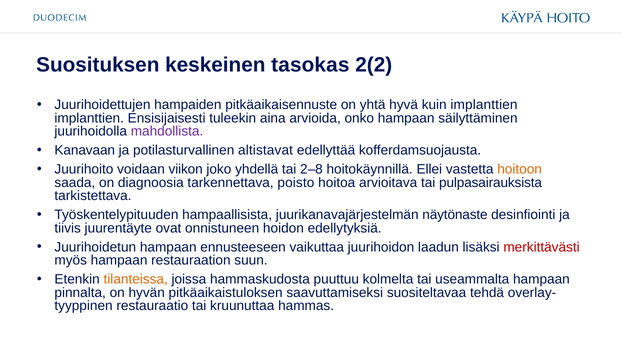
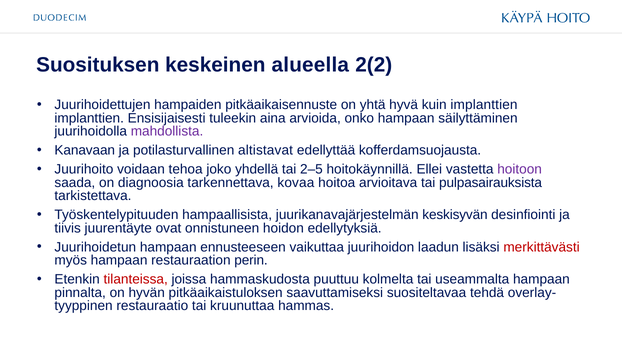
tasokas: tasokas -> alueella
viikon: viikon -> tehoa
2–8: 2–8 -> 2–5
hoitoon colour: orange -> purple
poisto: poisto -> kovaa
näytönaste: näytönaste -> keskisyvän
suun: suun -> perin
tilanteissa colour: orange -> red
